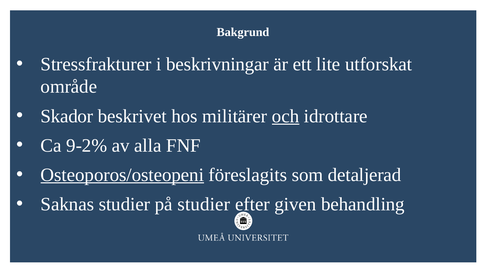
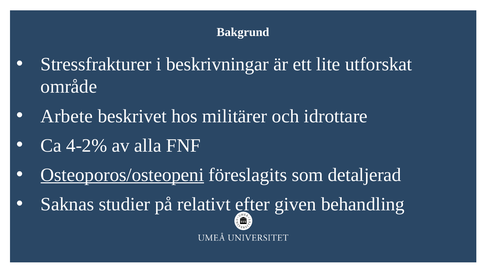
Skador: Skador -> Arbete
och underline: present -> none
9-2%: 9-2% -> 4-2%
på studier: studier -> relativt
